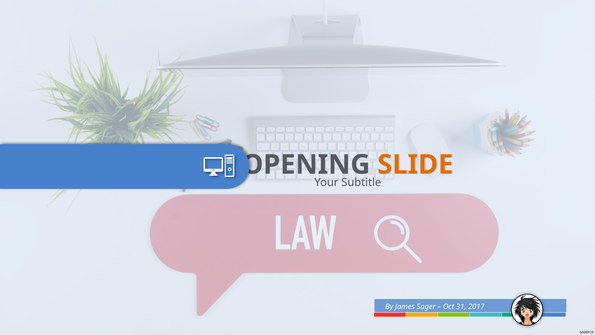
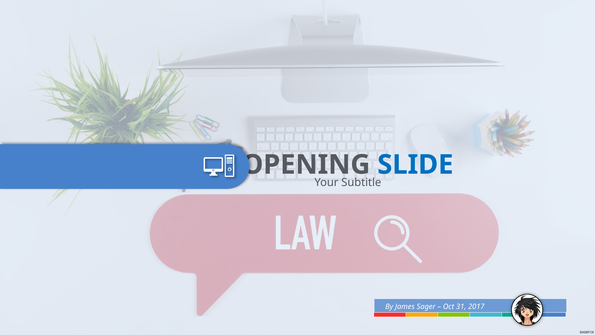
SLIDE colour: orange -> blue
